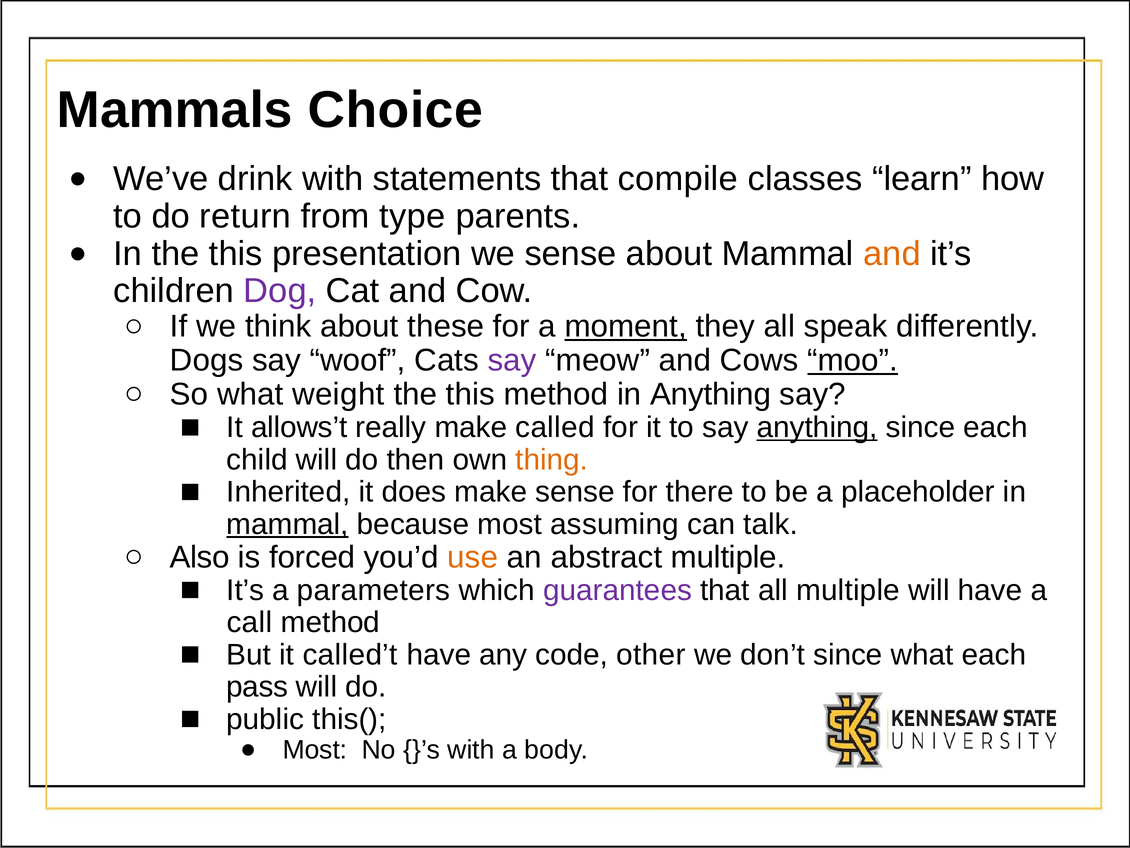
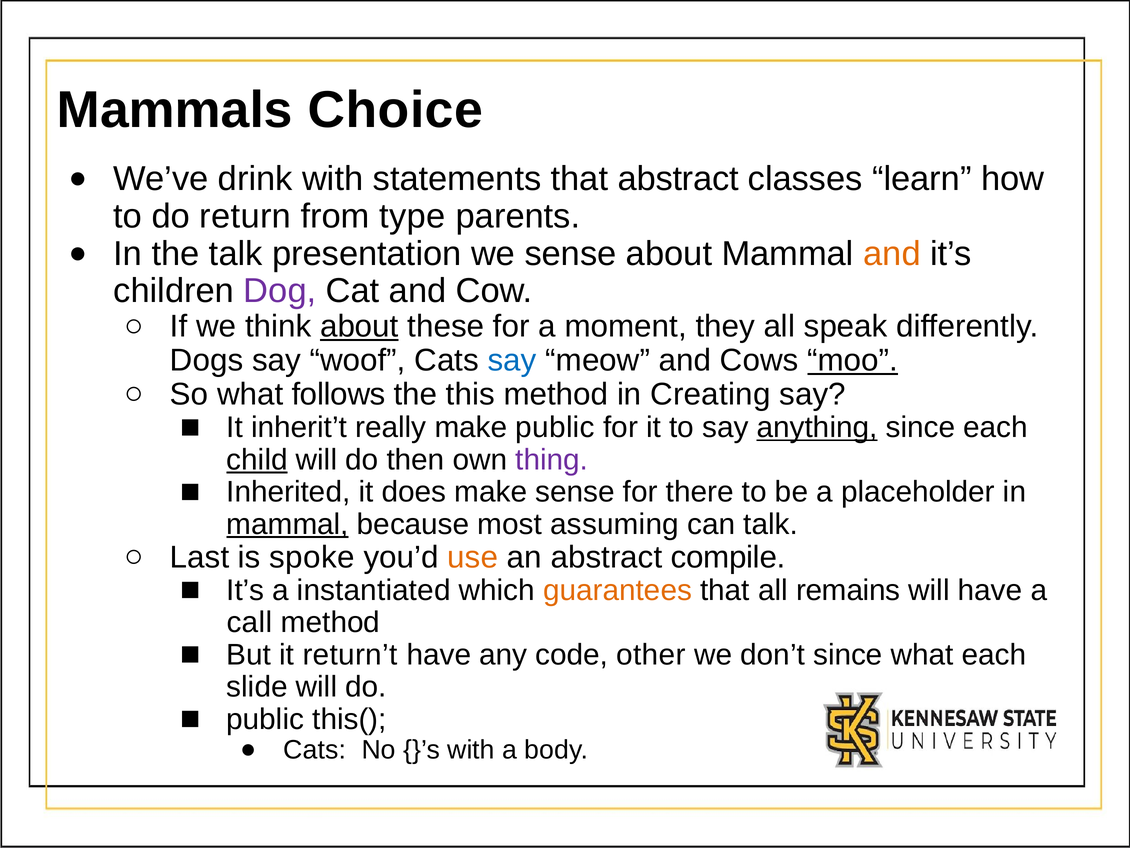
that compile: compile -> abstract
In the this: this -> talk
about at (359, 326) underline: none -> present
moment underline: present -> none
say at (512, 360) colour: purple -> blue
weight: weight -> follows
in Anything: Anything -> Creating
allows’t: allows’t -> inherit’t
make called: called -> public
child underline: none -> present
thing colour: orange -> purple
Also: Also -> Last
forced: forced -> spoke
abstract multiple: multiple -> compile
parameters: parameters -> instantiated
guarantees colour: purple -> orange
all multiple: multiple -> remains
called’t: called’t -> return’t
pass: pass -> slide
Most at (315, 749): Most -> Cats
